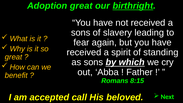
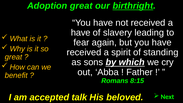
sons at (81, 33): sons -> have
call: call -> talk
